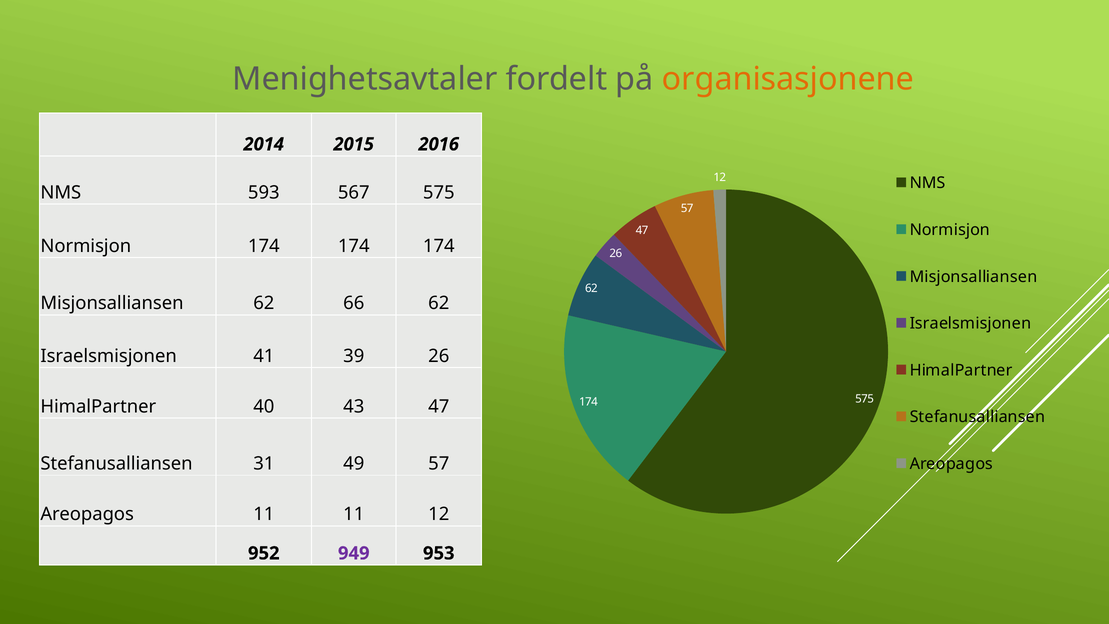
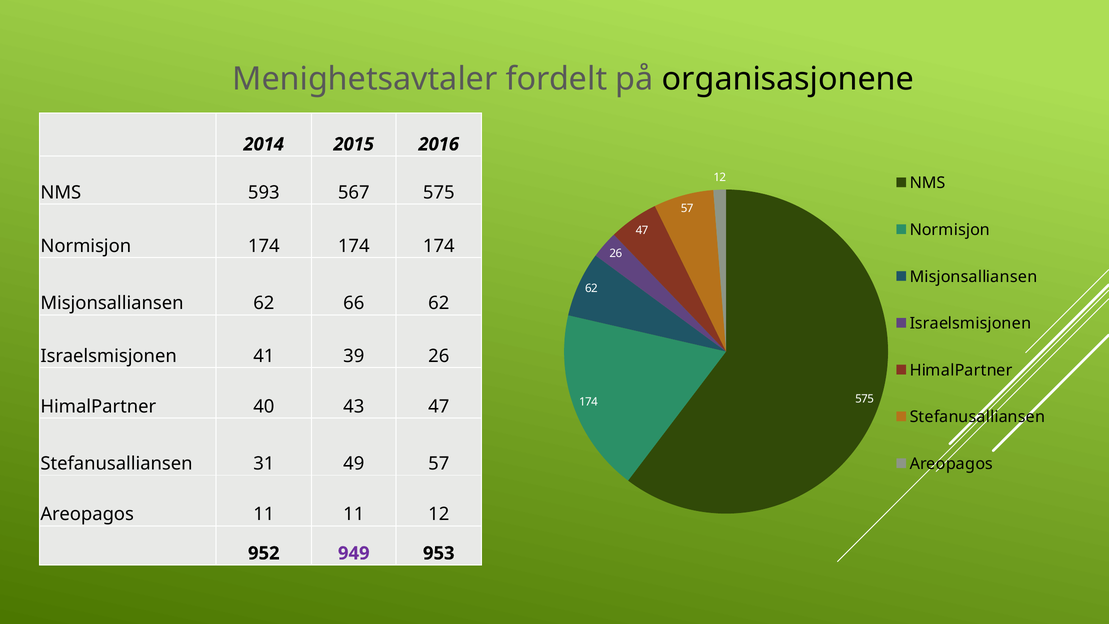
organisasjonene colour: orange -> black
